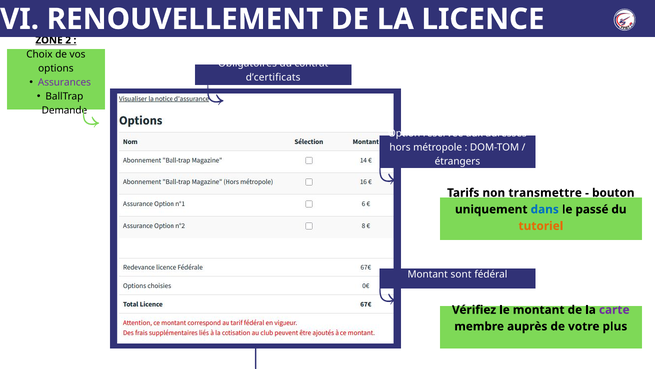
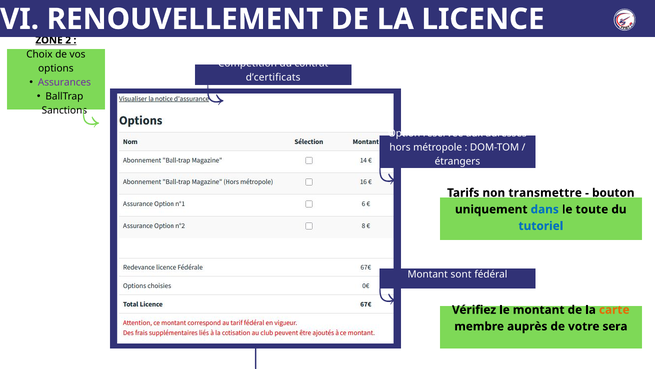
Obligatoires: Obligatoires -> Compétition
Demande: Demande -> Sanctions
passé: passé -> toute
tutoriel colour: orange -> blue
carte colour: purple -> orange
plus: plus -> sera
